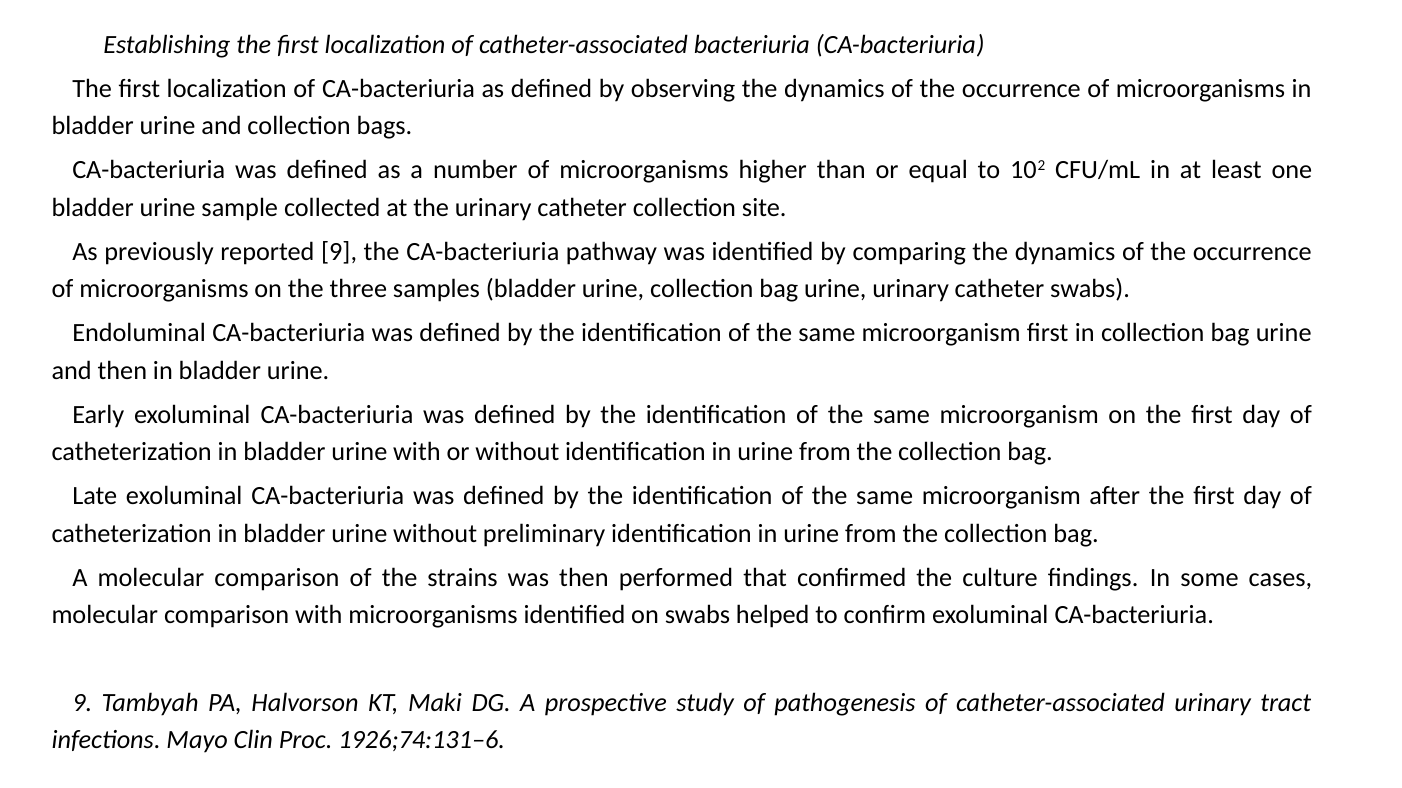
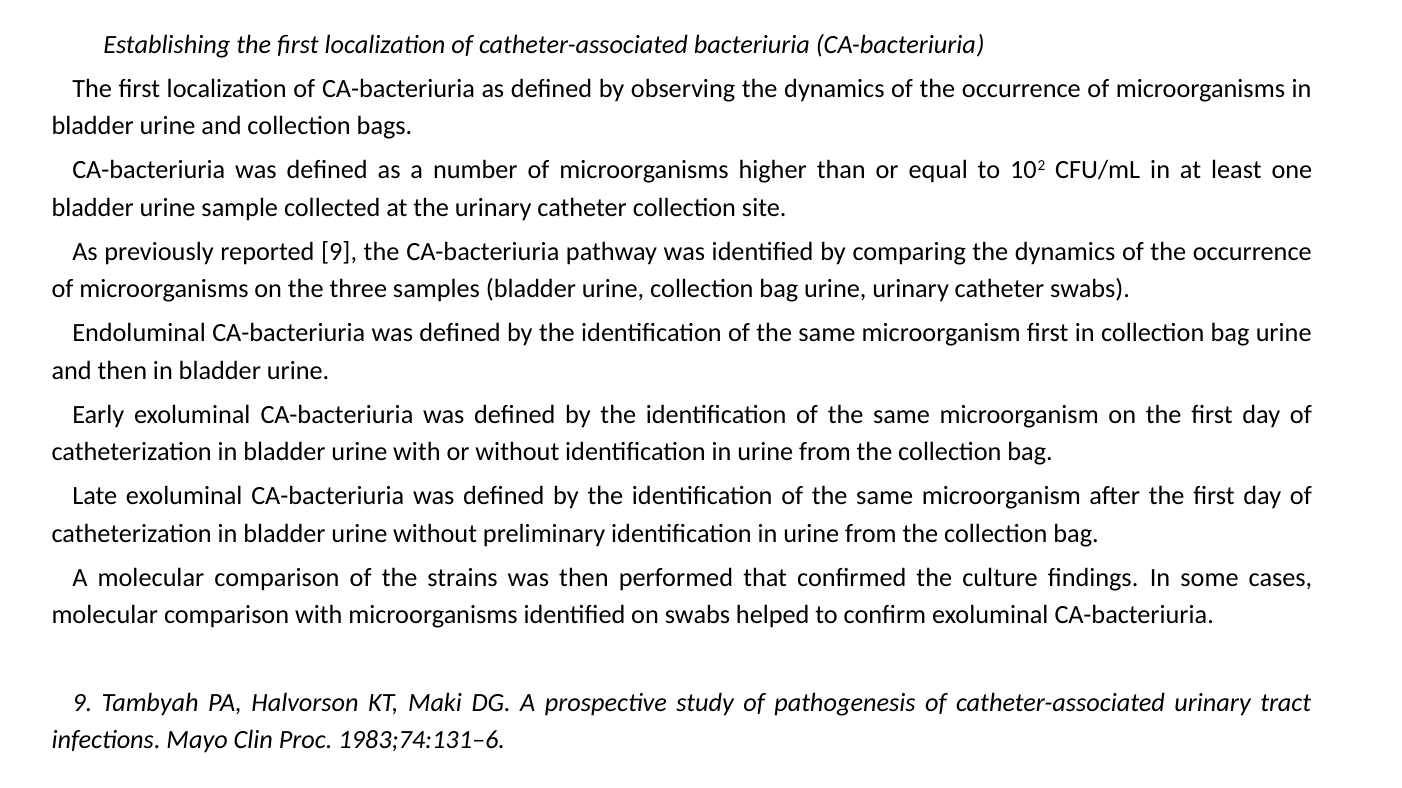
1926;74:131–6: 1926;74:131–6 -> 1983;74:131–6
